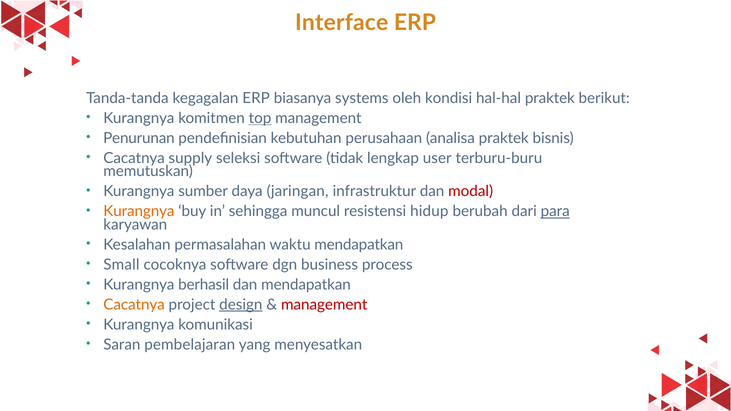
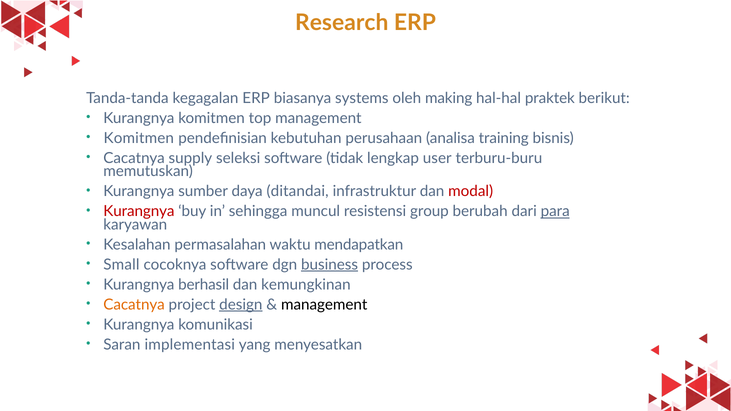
Interface: Interface -> Research
kondisi: kondisi -> making
top underline: present -> none
Penurunan at (139, 138): Penurunan -> Komitmen
analisa praktek: praktek -> training
jaringan: jaringan -> ditandai
Kurangnya at (139, 211) colour: orange -> red
hidup: hidup -> group
business underline: none -> present
dan mendapatkan: mendapatkan -> kemungkinan
management at (324, 305) colour: red -> black
pembelajaran: pembelajaran -> implementasi
